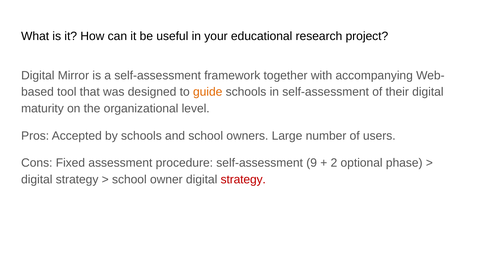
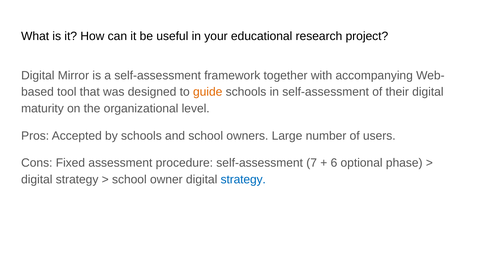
9: 9 -> 7
2: 2 -> 6
strategy at (243, 180) colour: red -> blue
